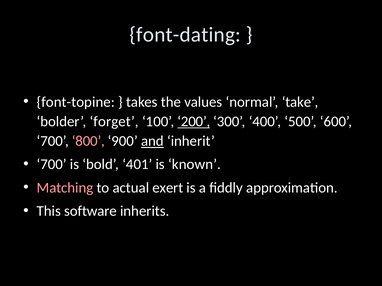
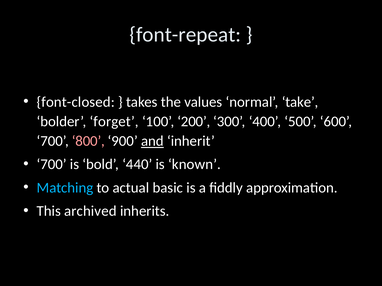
font-dating: font-dating -> font-repeat
font-topine: font-topine -> font-closed
200 underline: present -> none
401: 401 -> 440
Matching colour: pink -> light blue
exert: exert -> basic
software: software -> archived
